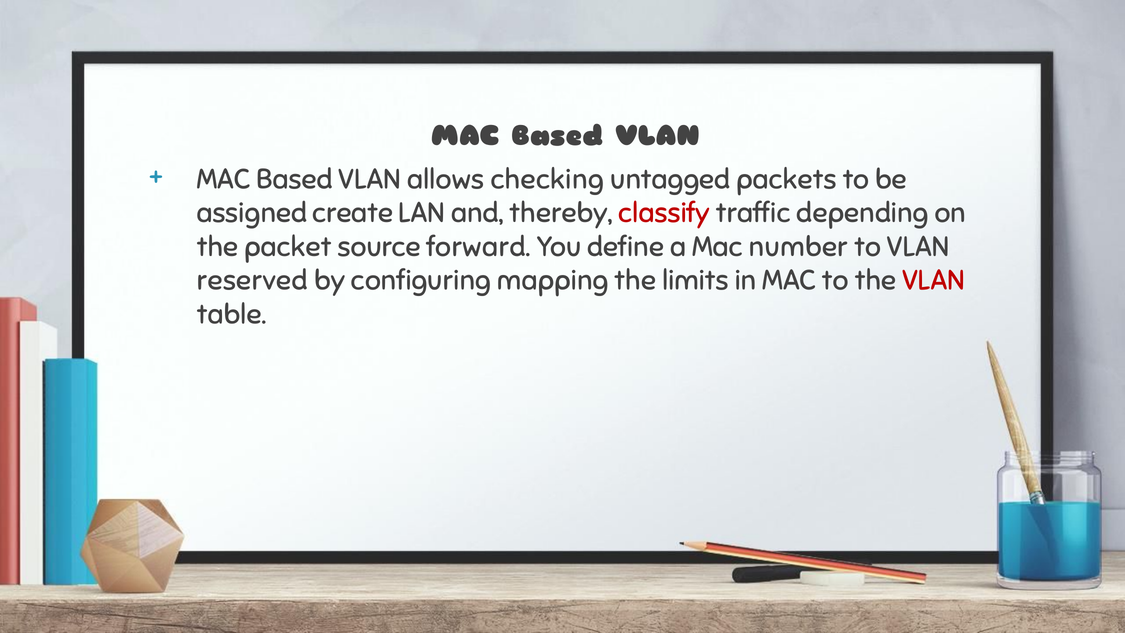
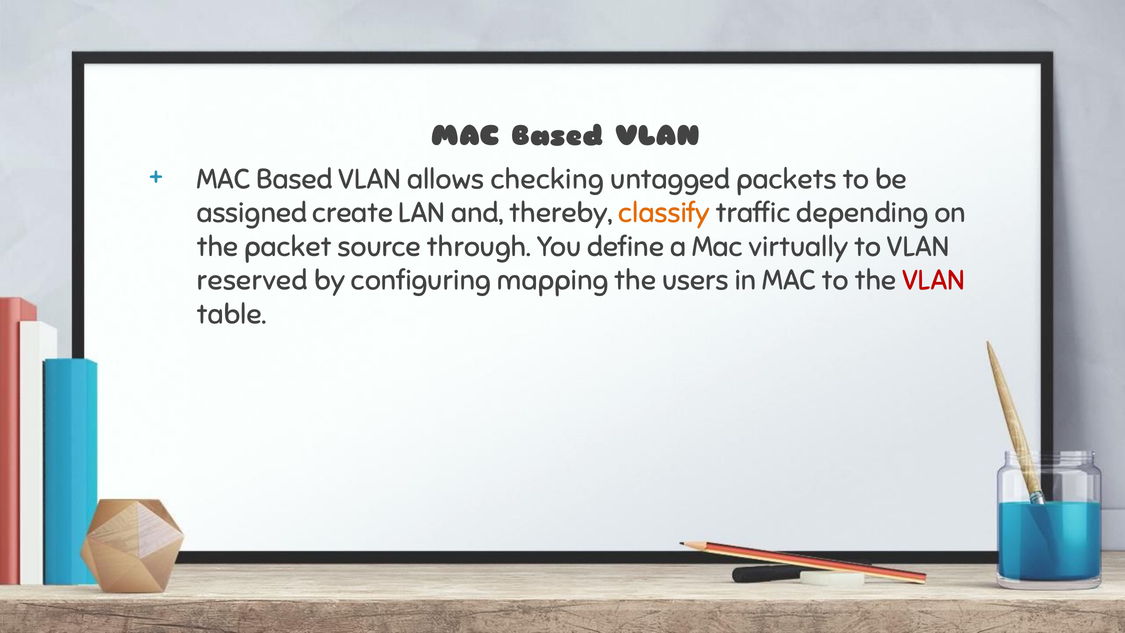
classify colour: red -> orange
forward: forward -> through
number: number -> virtually
limits: limits -> users
